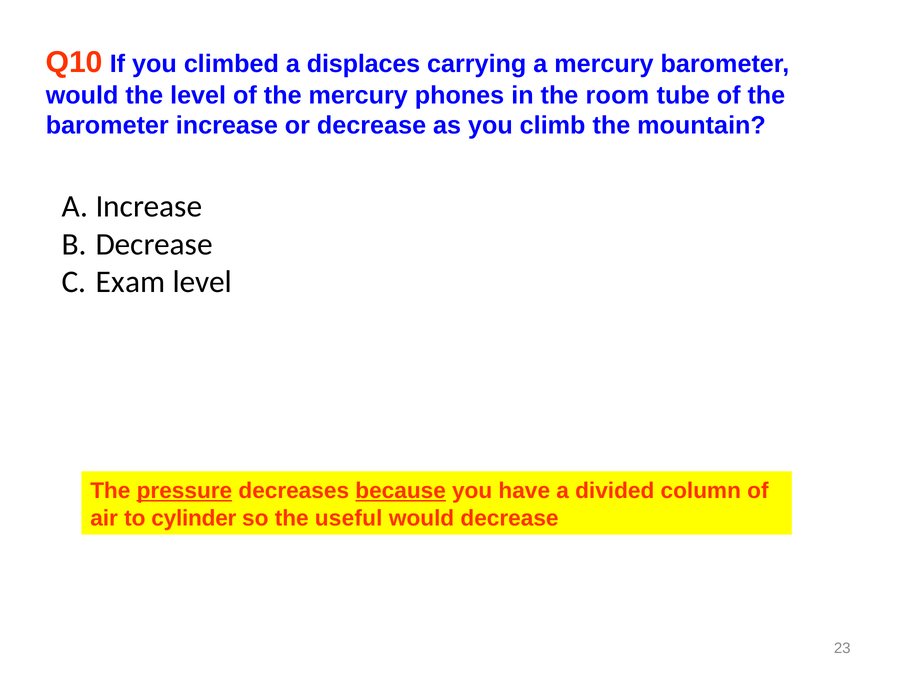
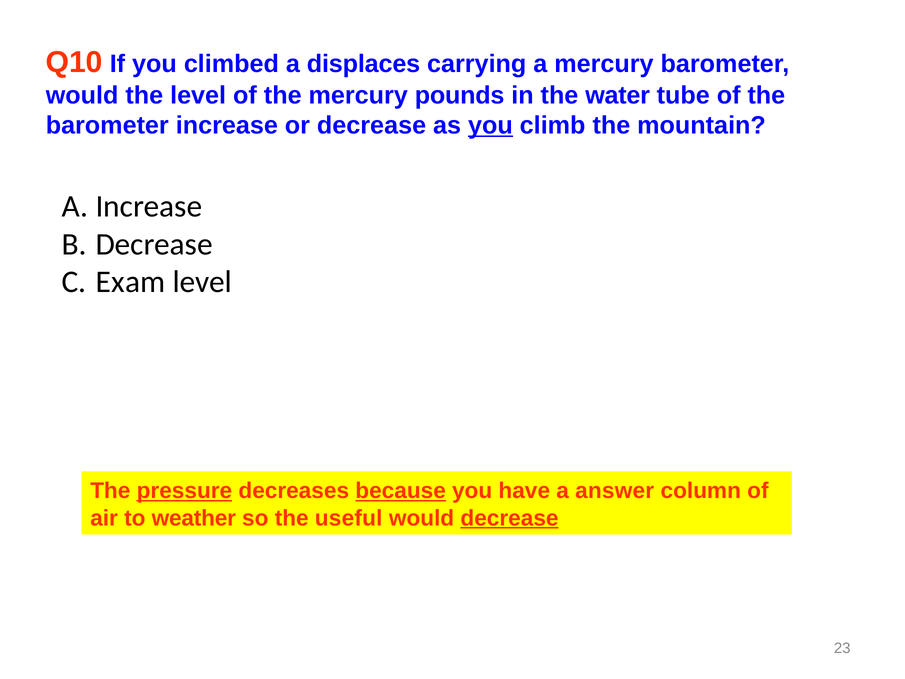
phones: phones -> pounds
room: room -> water
you at (490, 125) underline: none -> present
divided: divided -> answer
cylinder: cylinder -> weather
decrease at (510, 518) underline: none -> present
